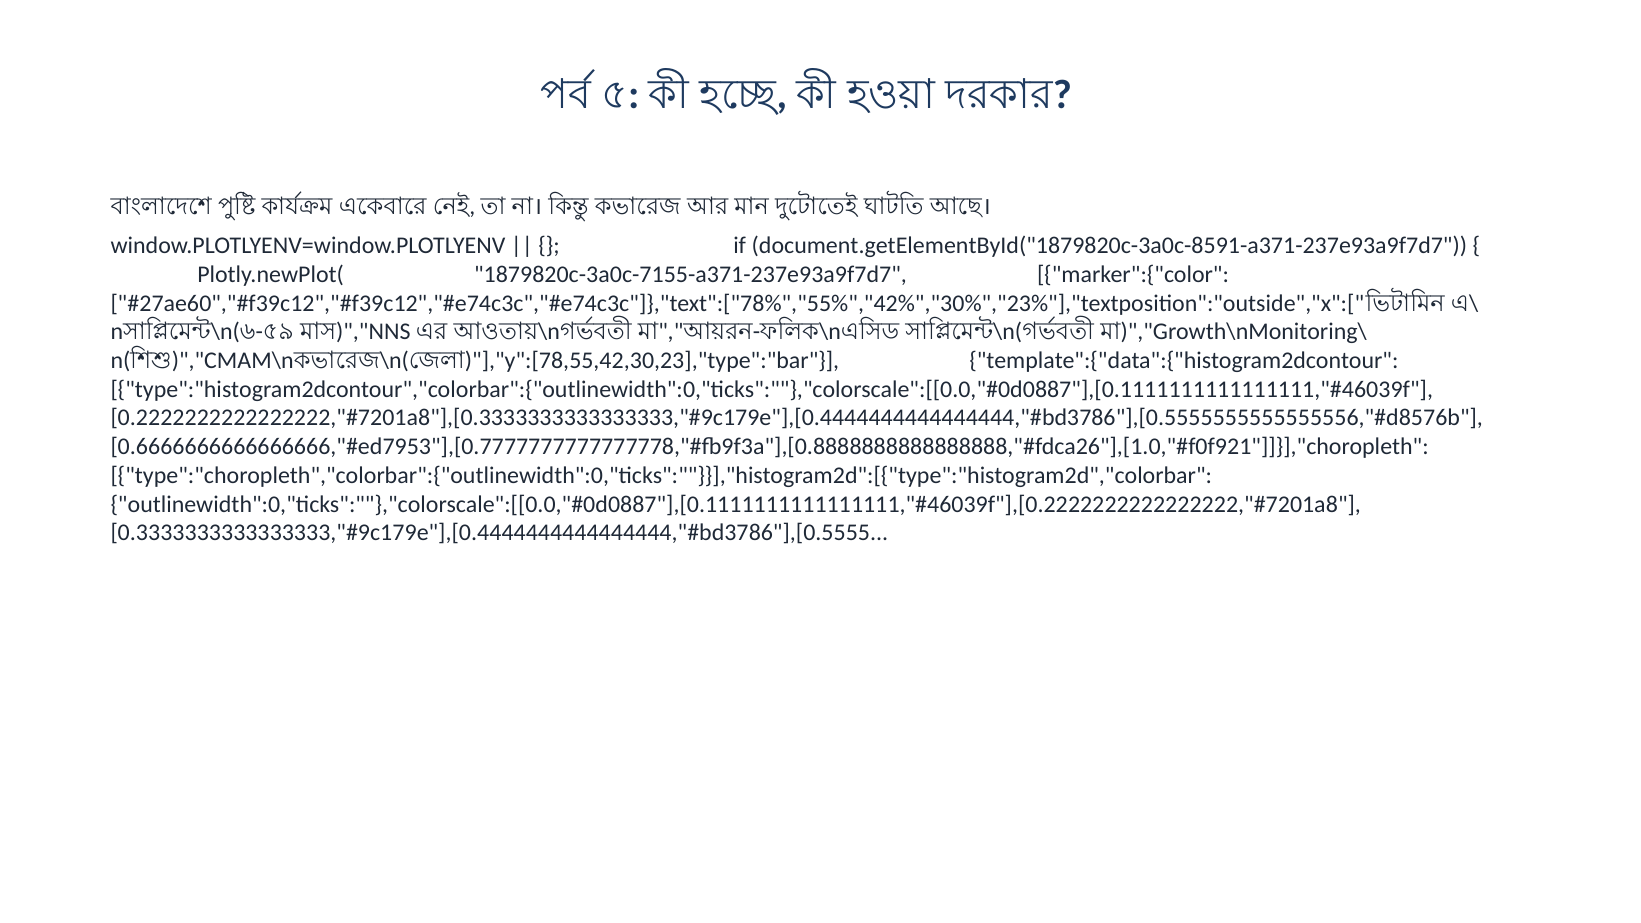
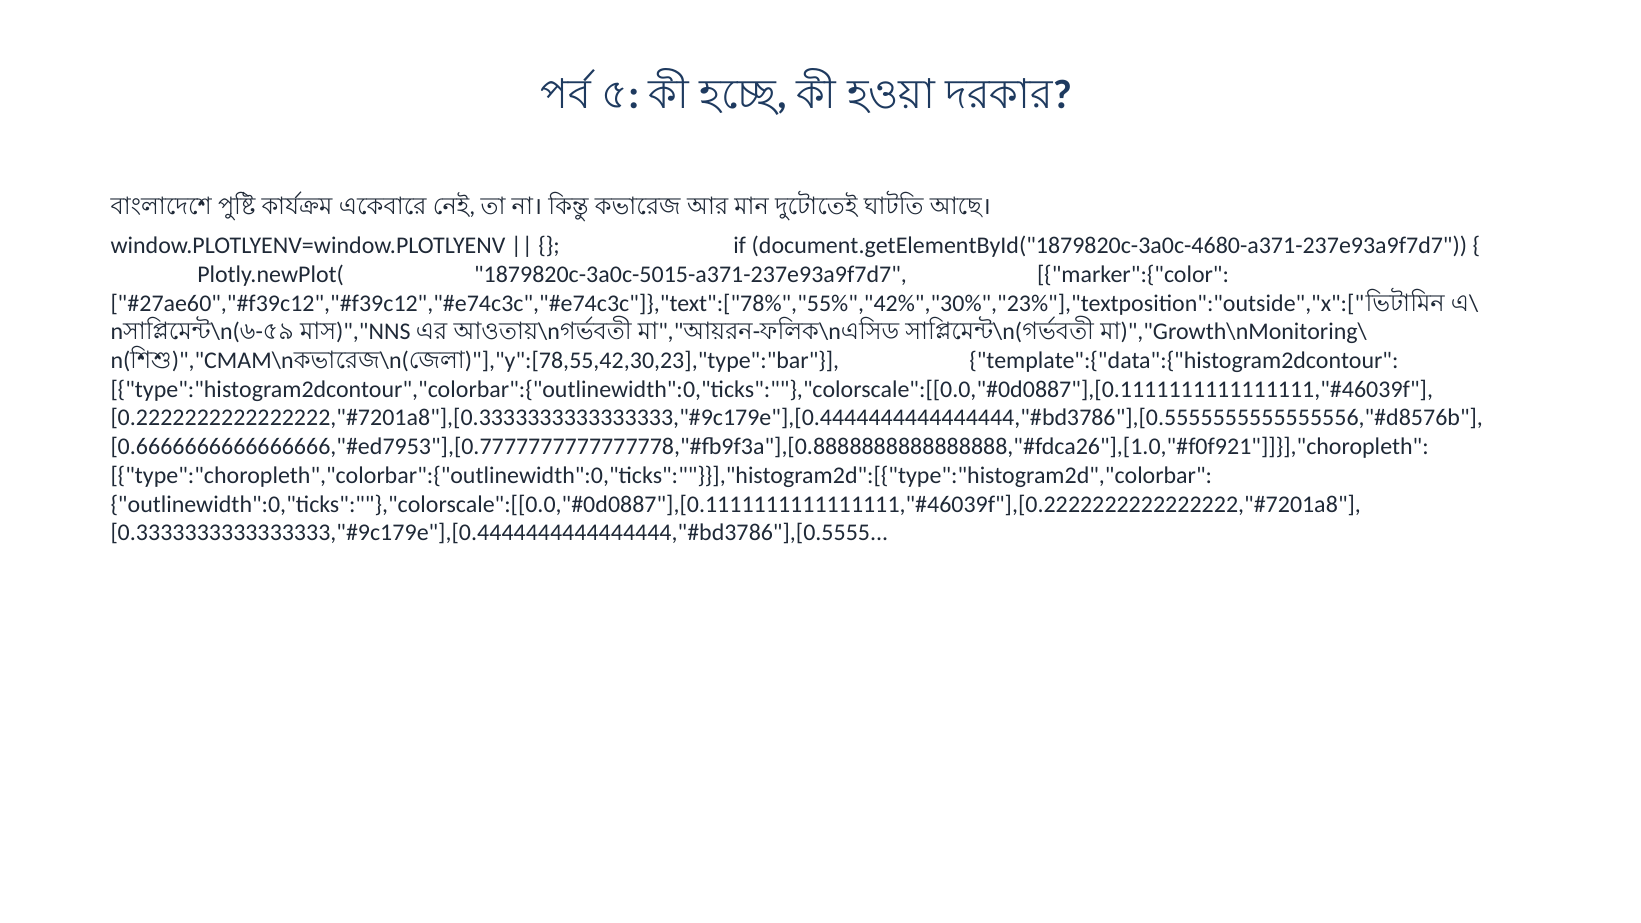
document.getElementById("1879820c-3a0c-8591-a371-237e93a9f7d7: document.getElementById("1879820c-3a0c-8591-a371-237e93a9f7d7 -> document.getElementById("1879820c-3a0c-4680-a371-237e93a9f7d7
1879820c-3a0c-7155-a371-237e93a9f7d7: 1879820c-3a0c-7155-a371-237e93a9f7d7 -> 1879820c-3a0c-5015-a371-237e93a9f7d7
